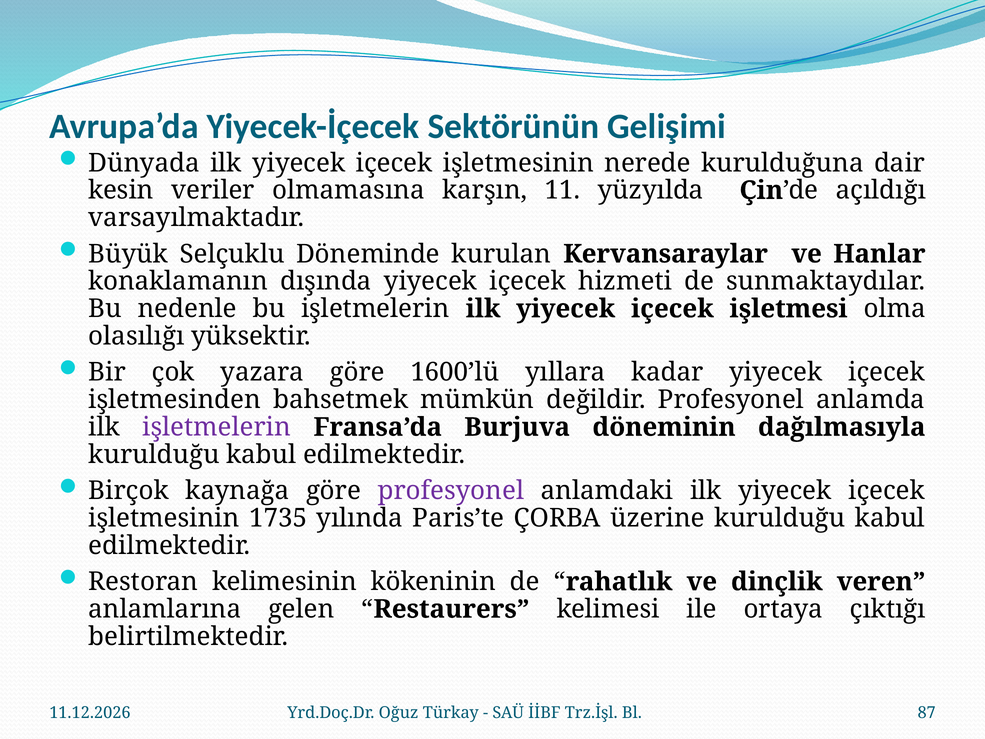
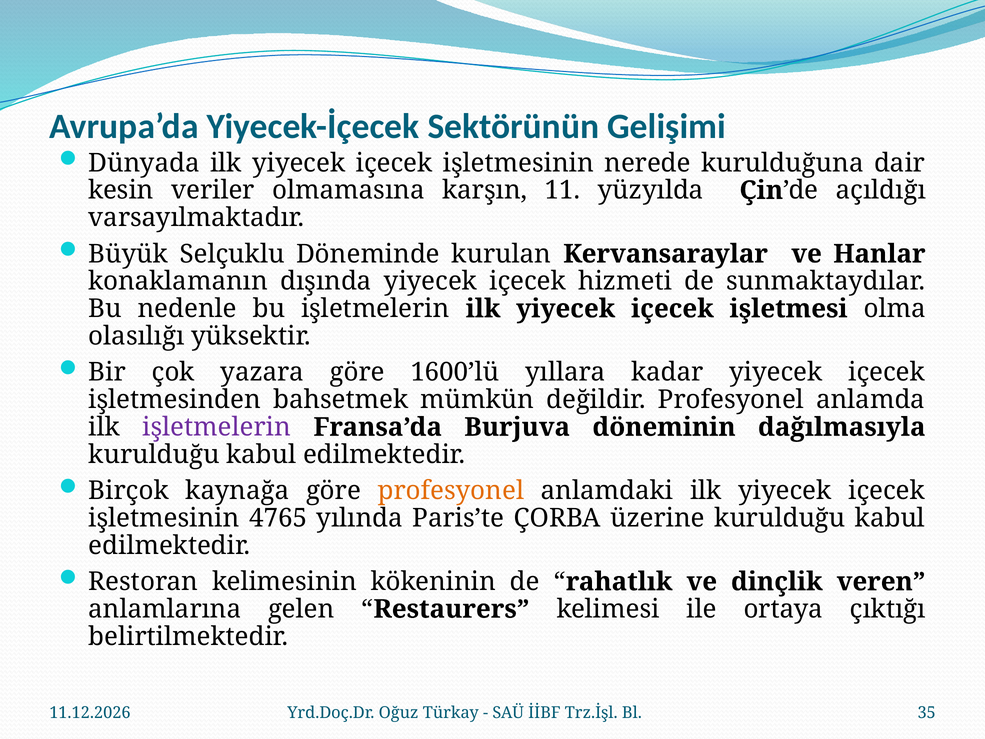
profesyonel at (451, 491) colour: purple -> orange
1735: 1735 -> 4765
87: 87 -> 35
